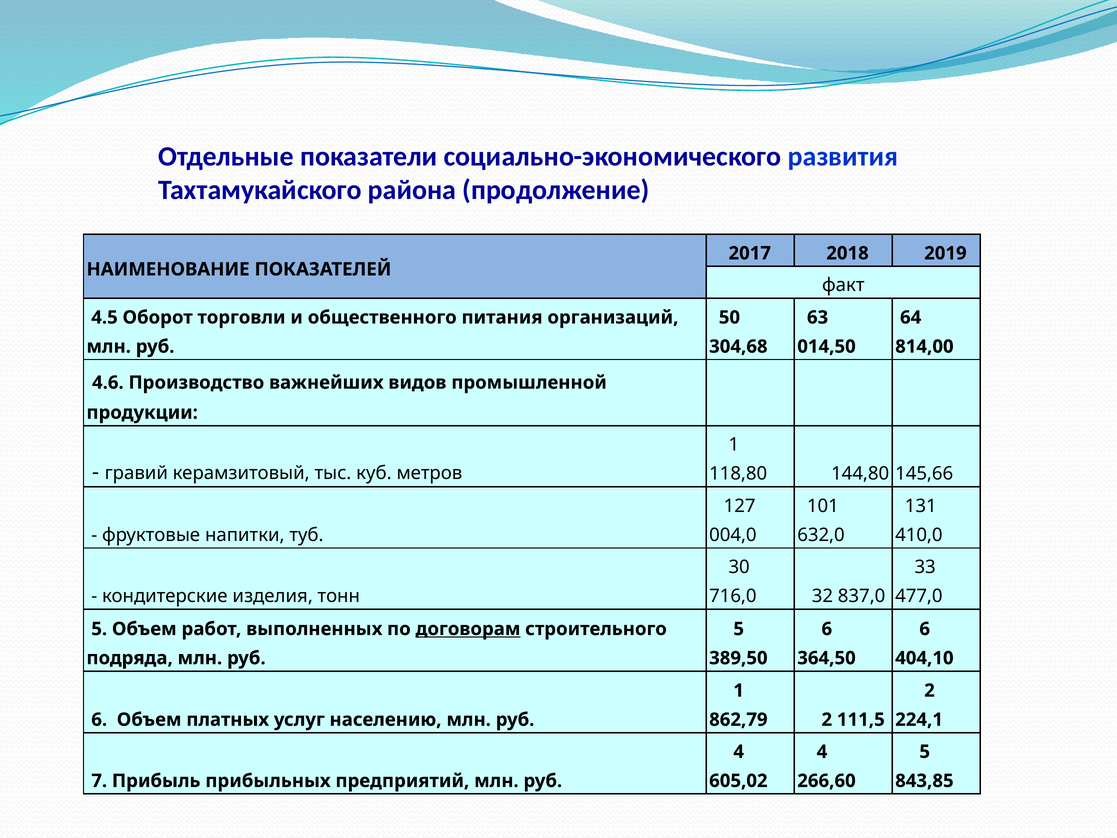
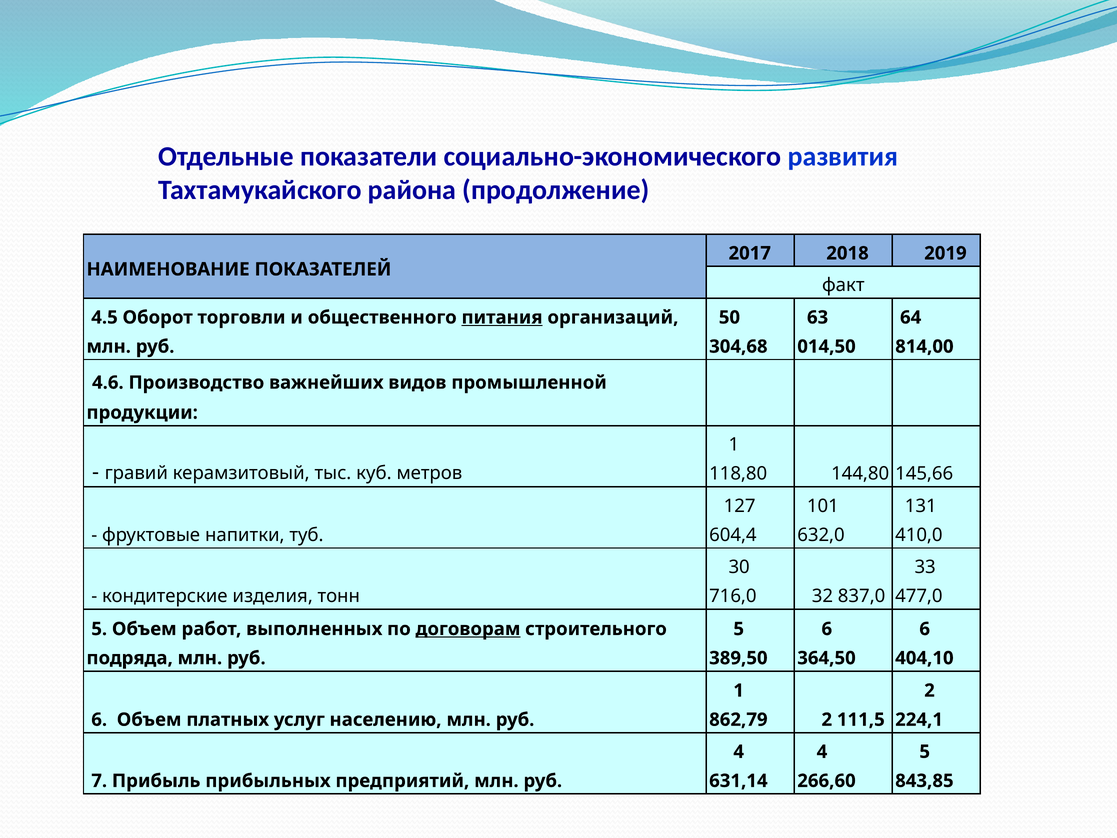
питания underline: none -> present
004,0: 004,0 -> 604,4
605,02: 605,02 -> 631,14
